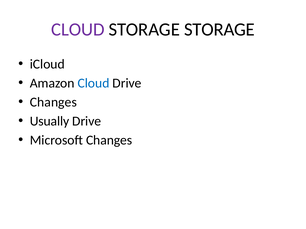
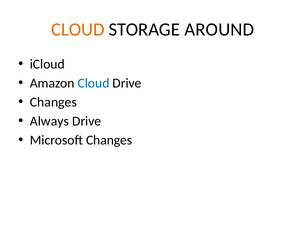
CLOUD at (78, 30) colour: purple -> orange
STORAGE STORAGE: STORAGE -> AROUND
Usually: Usually -> Always
